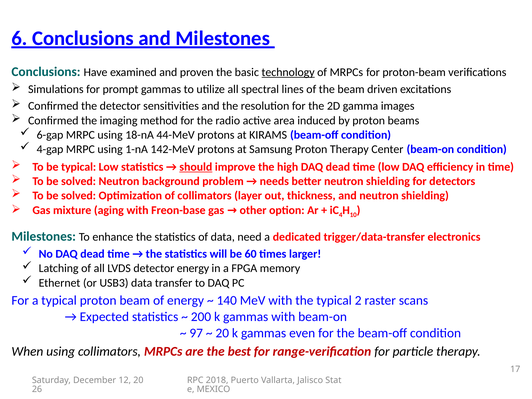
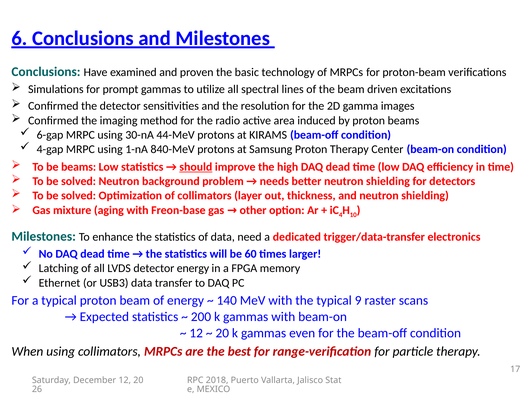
technology underline: present -> none
18-nA: 18-nA -> 30-nA
142-MeV: 142-MeV -> 840-MeV
be typical: typical -> beams
2: 2 -> 9
97 at (196, 333): 97 -> 12
